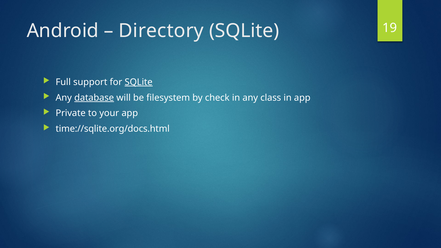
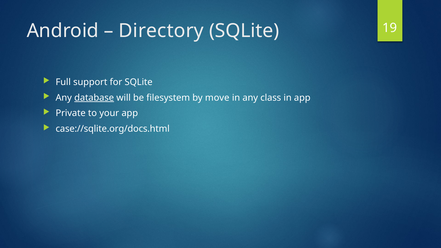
SQLite at (139, 82) underline: present -> none
check: check -> move
time://sqlite.org/docs.html: time://sqlite.org/docs.html -> case://sqlite.org/docs.html
